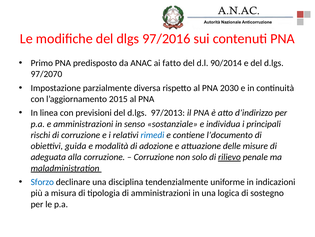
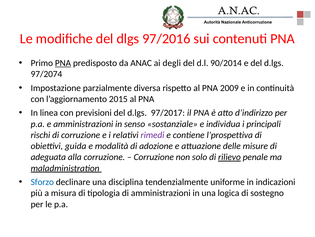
PNA at (63, 63) underline: none -> present
fatto: fatto -> degli
97/2070: 97/2070 -> 97/2074
2030: 2030 -> 2009
97/2013: 97/2013 -> 97/2017
rimedi colour: blue -> purple
l’documento: l’documento -> l’prospettiva
